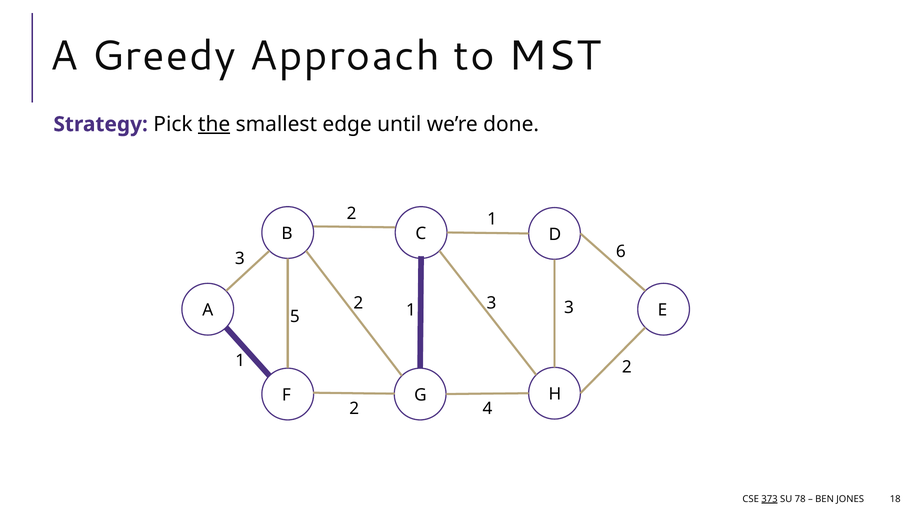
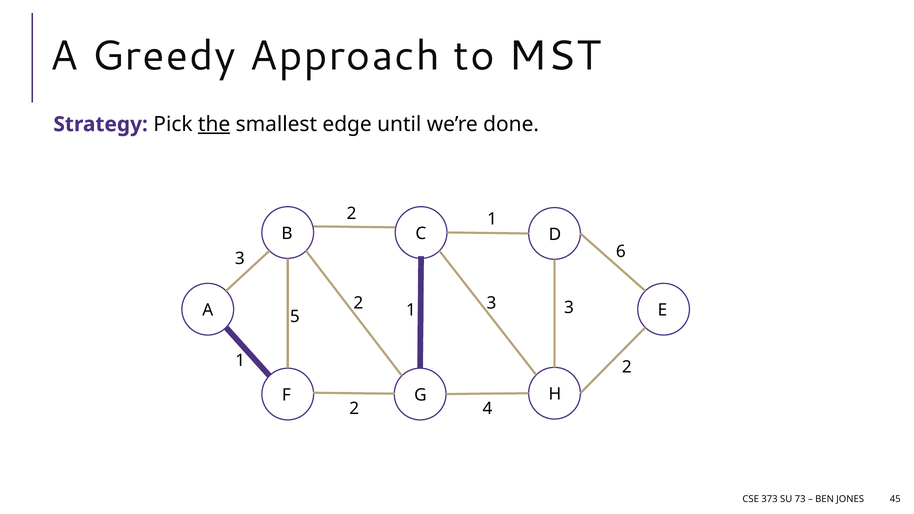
373 underline: present -> none
78: 78 -> 73
18: 18 -> 45
